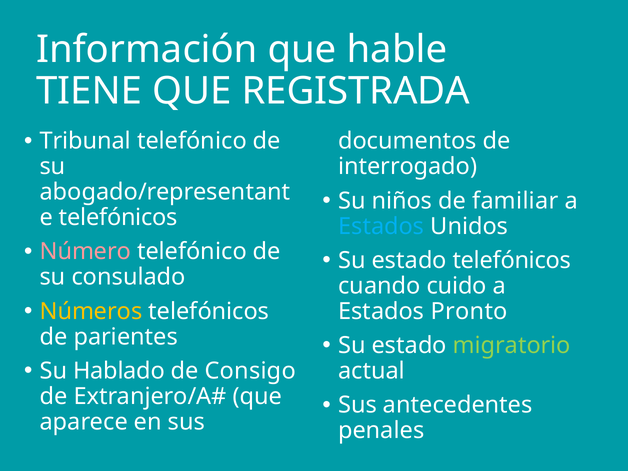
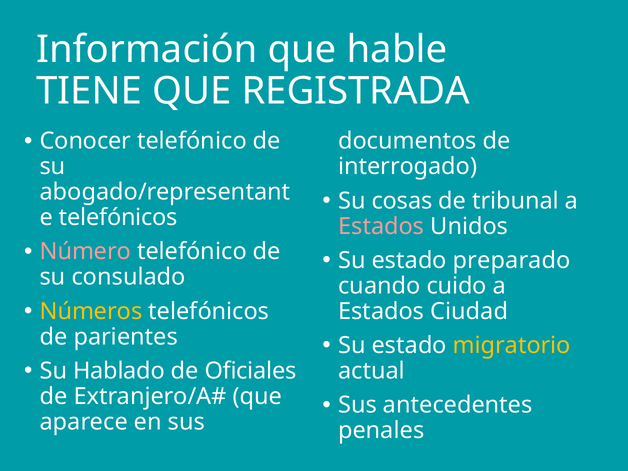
Tribunal: Tribunal -> Conocer
niños: niños -> cosas
familiar: familiar -> tribunal
Estados at (381, 226) colour: light blue -> pink
estado telefónicos: telefónicos -> preparado
Pronto: Pronto -> Ciudad
migratorio colour: light green -> yellow
Consigo: Consigo -> Oficiales
